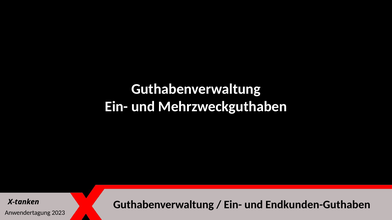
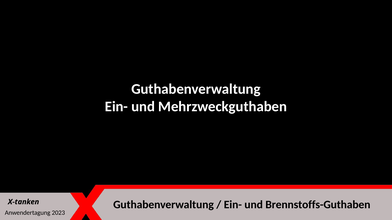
Endkunden-Guthaben: Endkunden-Guthaben -> Brennstoffs-Guthaben
